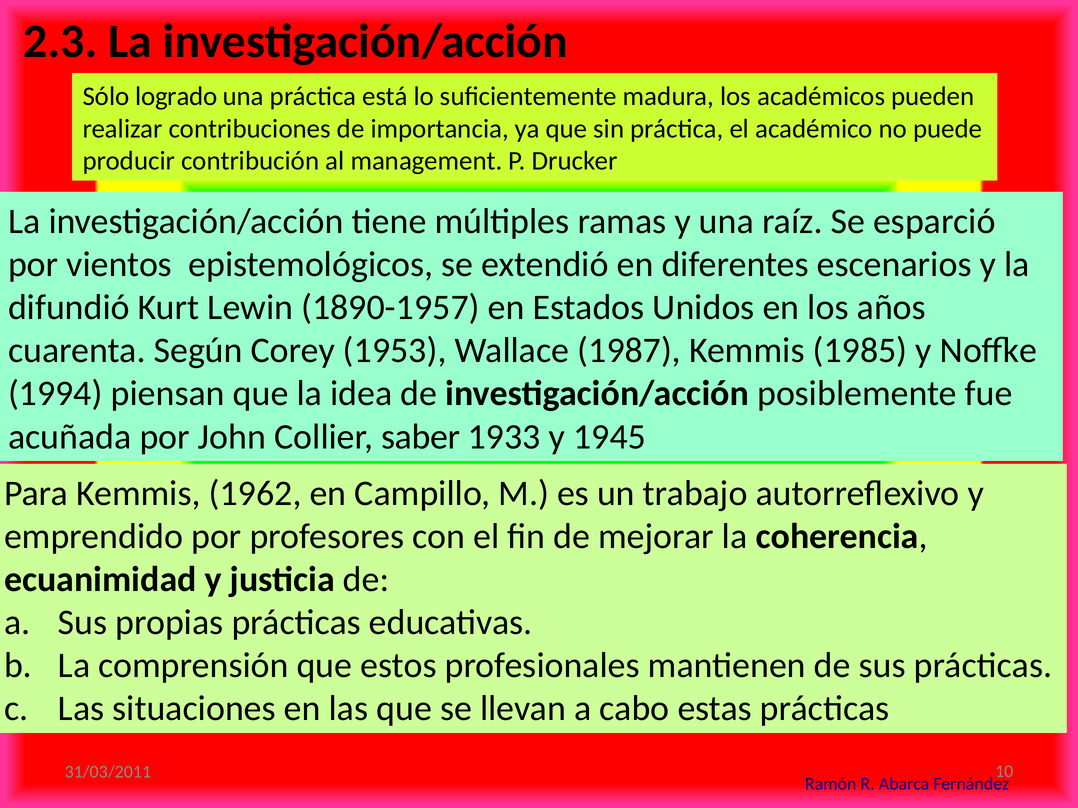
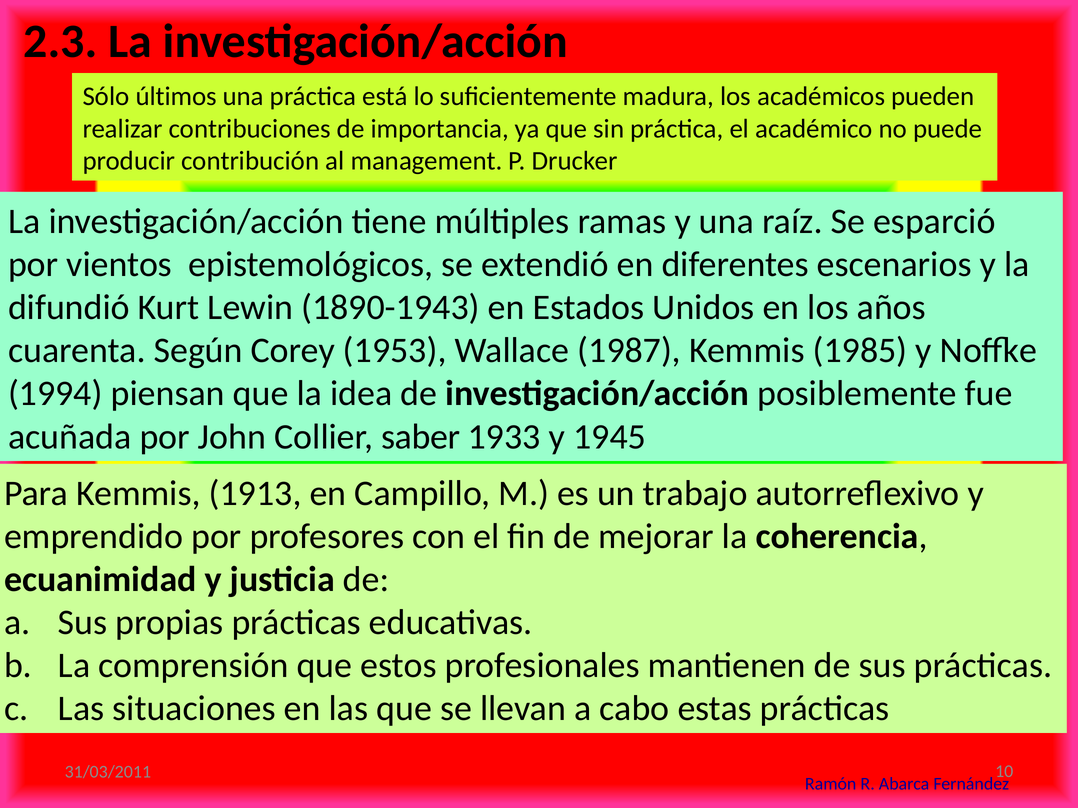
logrado: logrado -> últimos
1890-1957: 1890-1957 -> 1890-1943
1962: 1962 -> 1913
